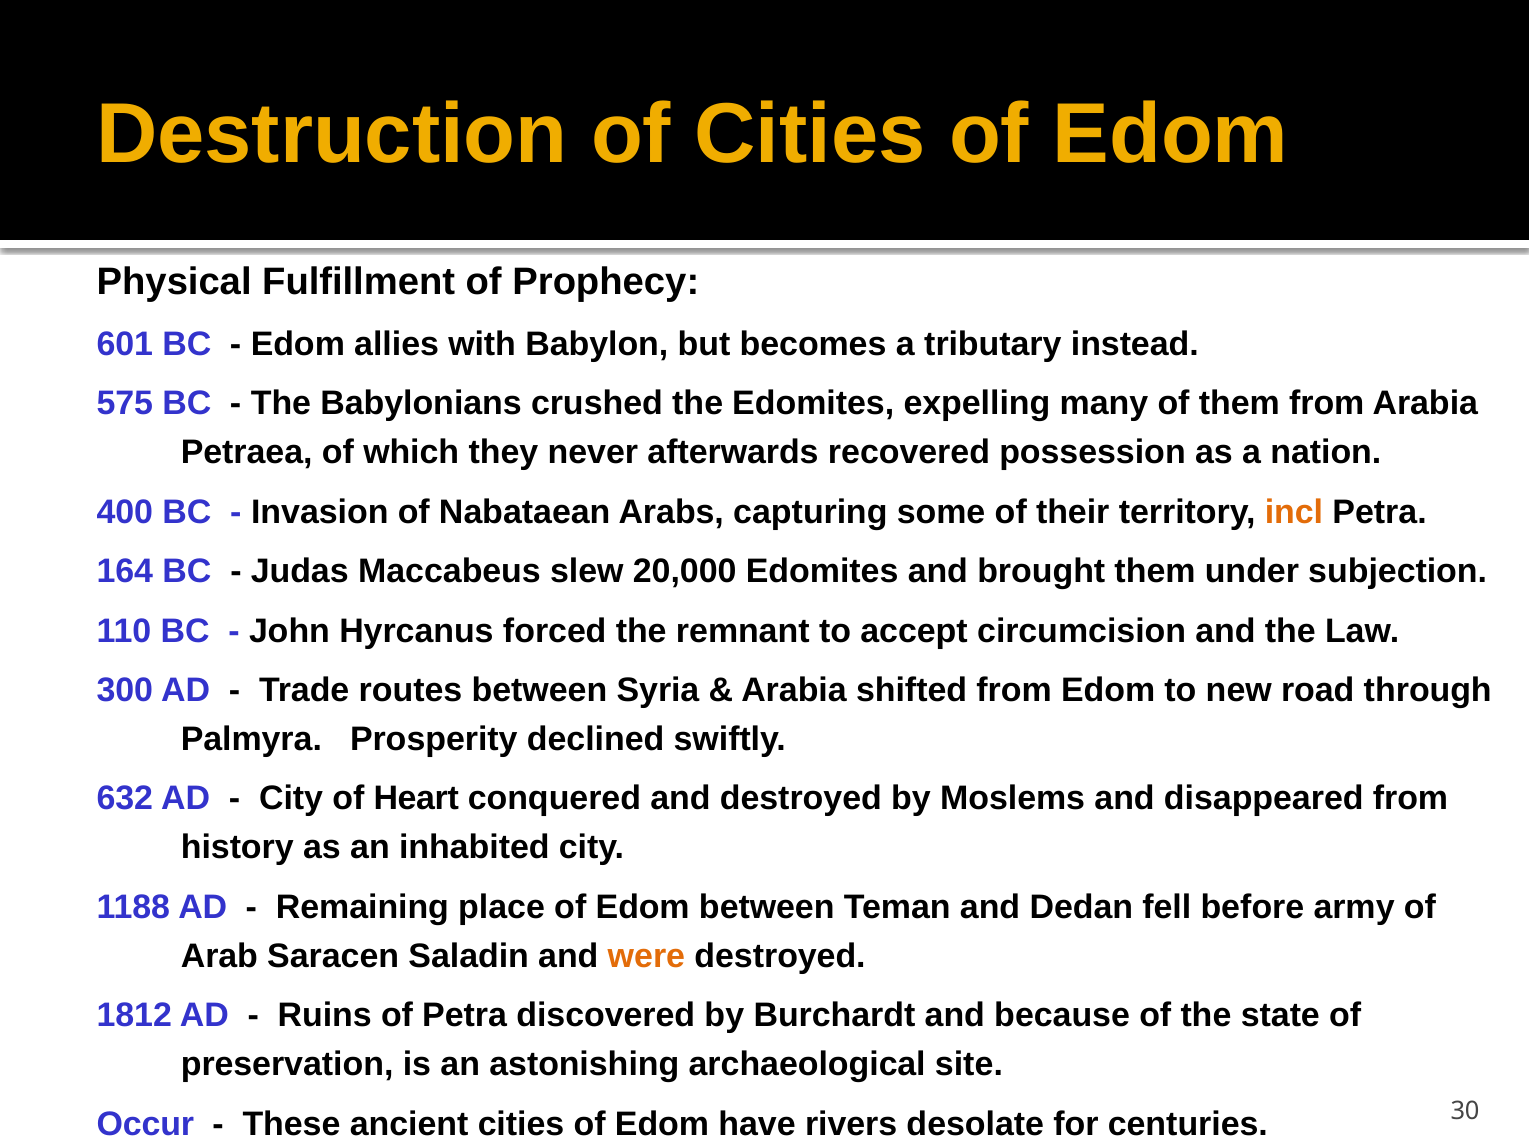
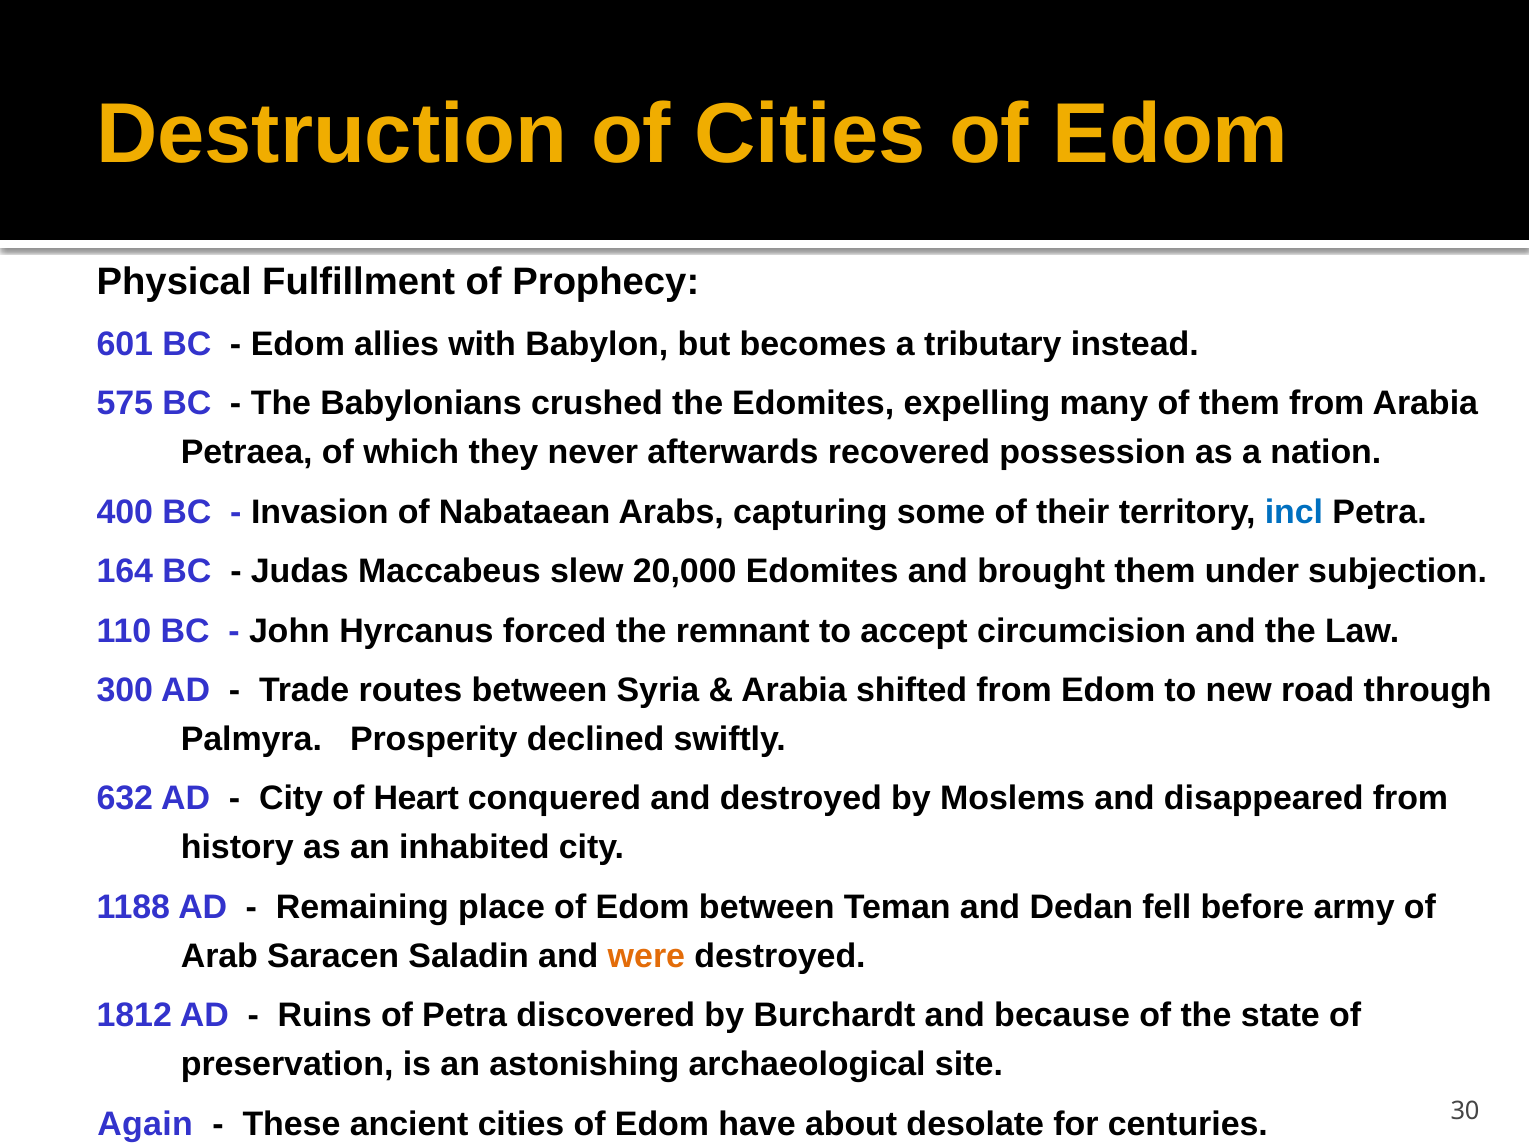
incl colour: orange -> blue
Occur: Occur -> Again
rivers: rivers -> about
